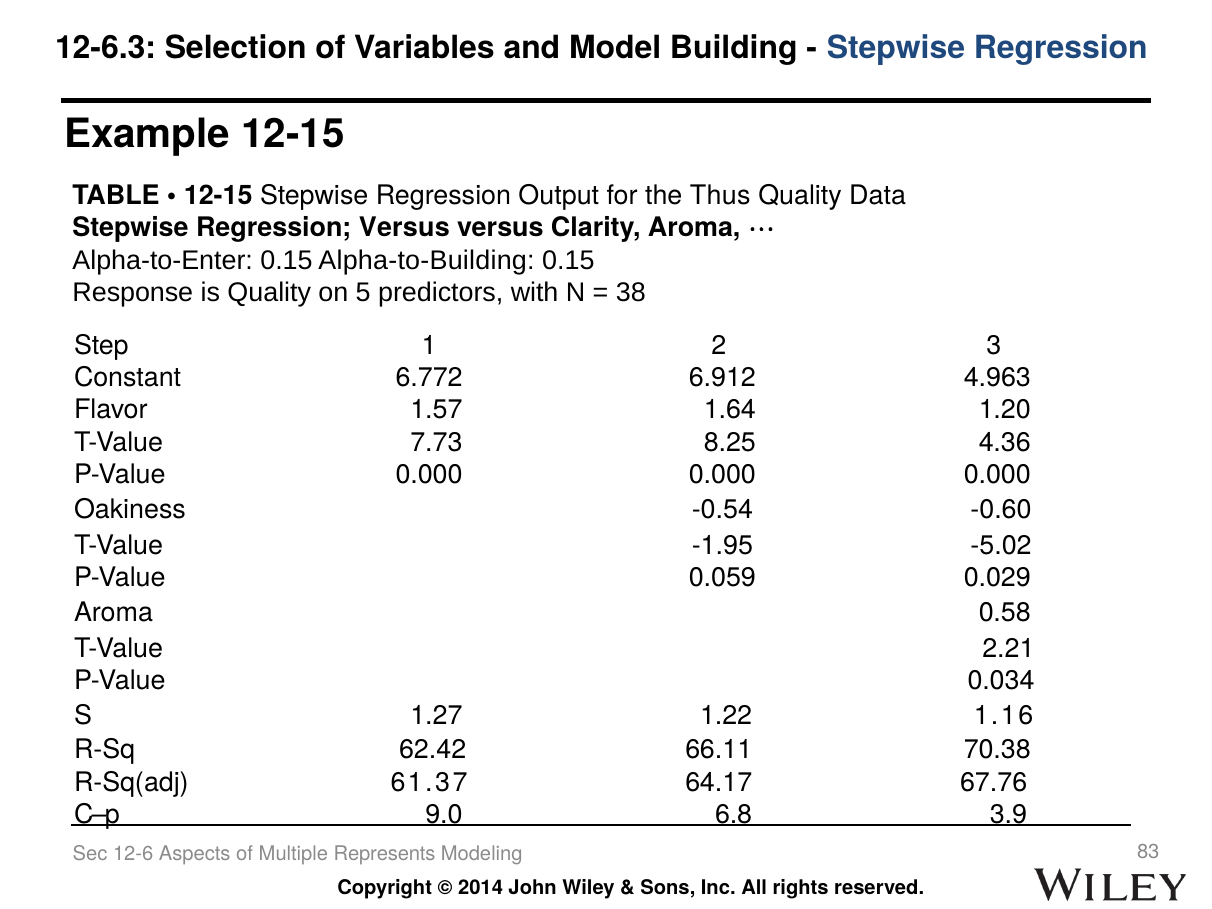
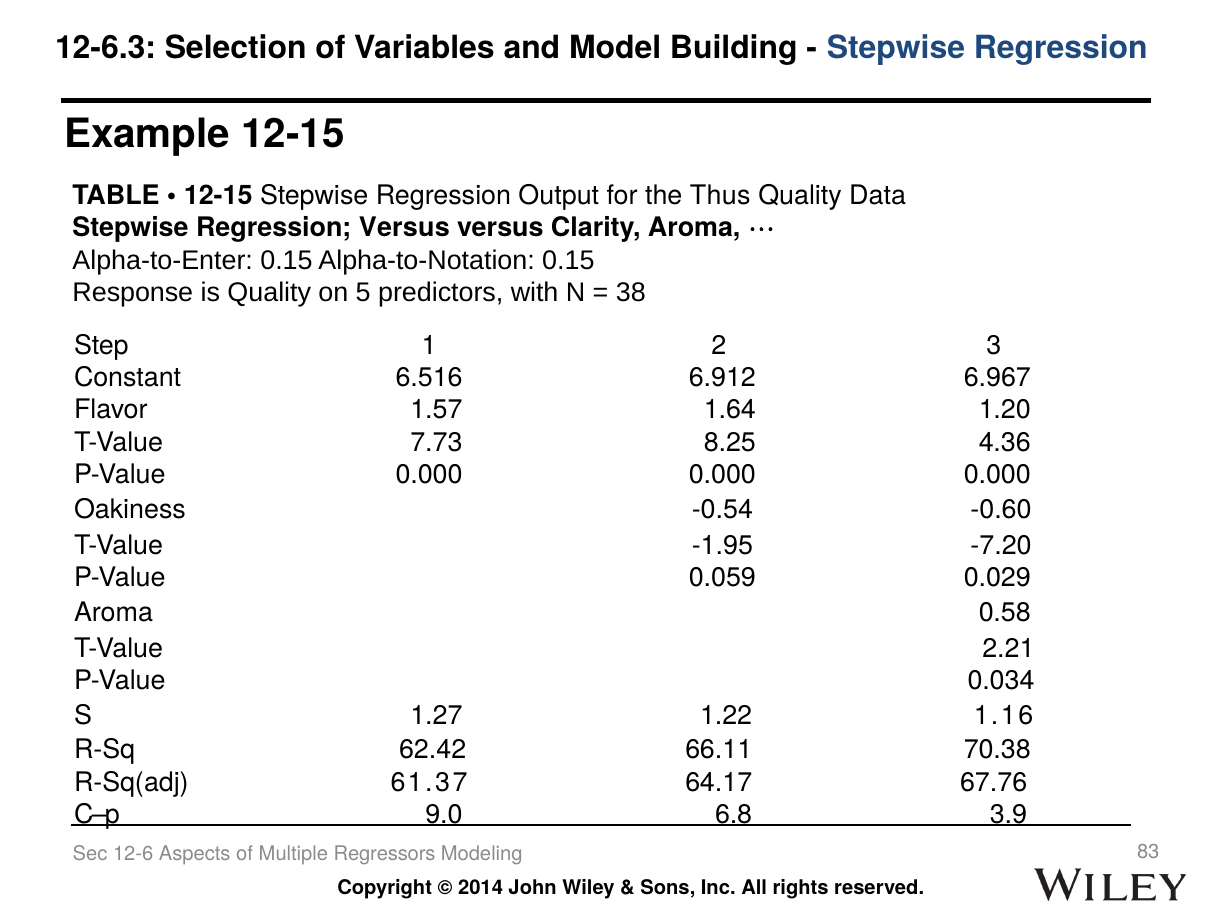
Alpha-to-Building: Alpha-to-Building -> Alpha-to-Notation
6.772: 6.772 -> 6.516
4.963: 4.963 -> 6.967
-5.02: -5.02 -> -7.20
Represents: Represents -> Regressors
